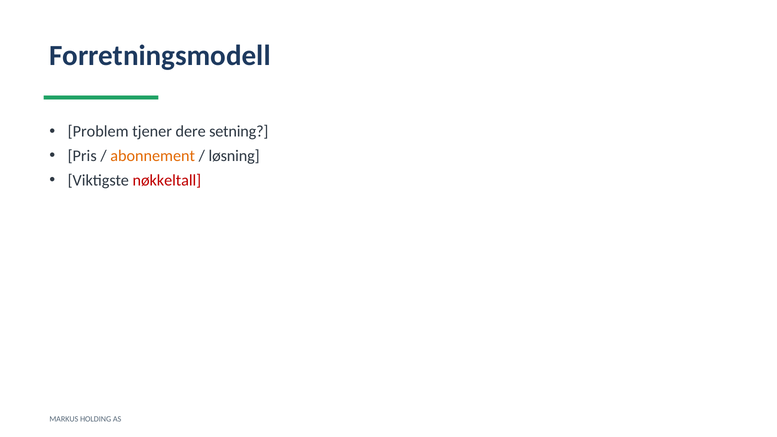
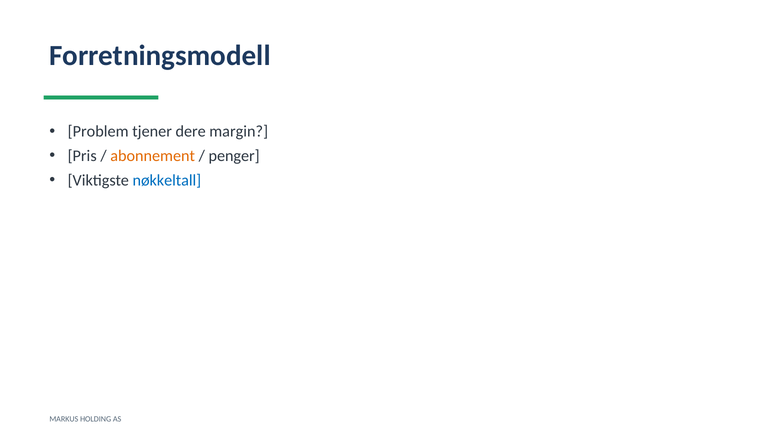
setning: setning -> margin
løsning: løsning -> penger
nøkkeltall colour: red -> blue
